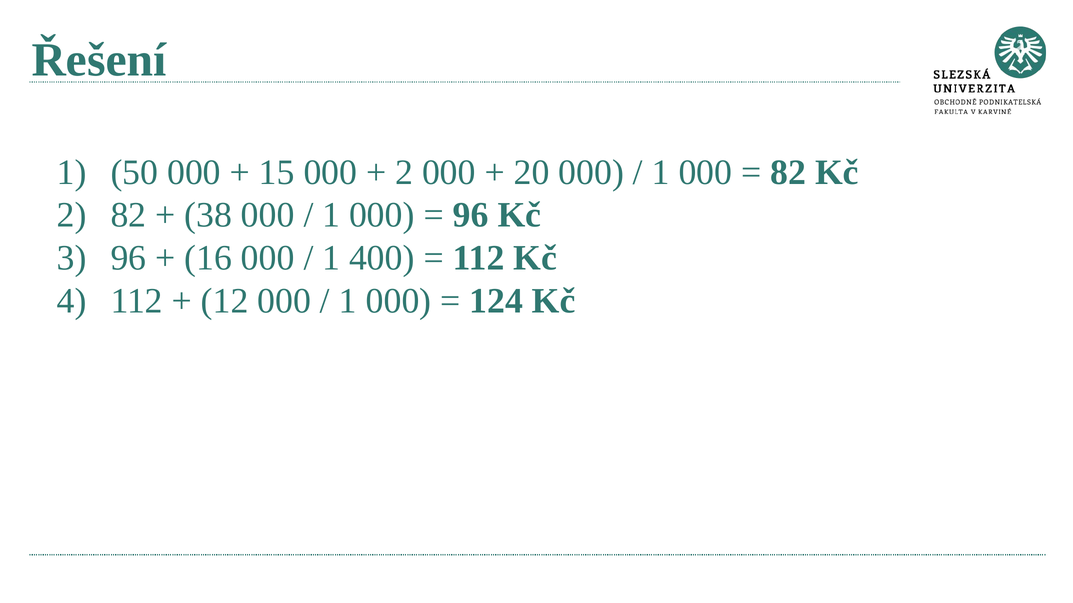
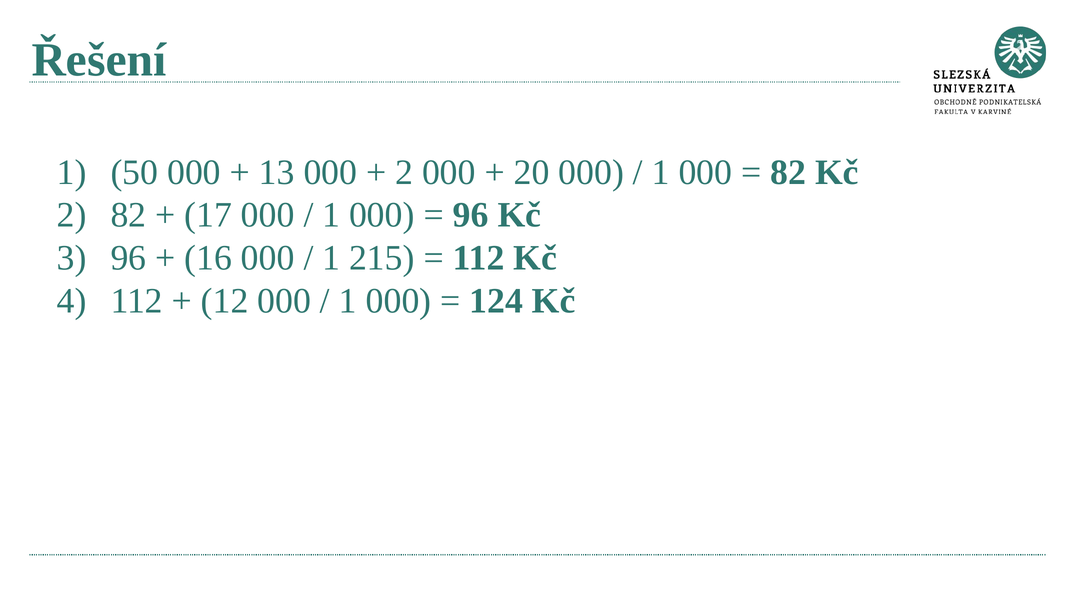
15: 15 -> 13
38: 38 -> 17
400: 400 -> 215
